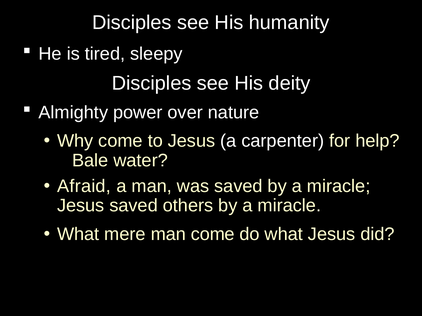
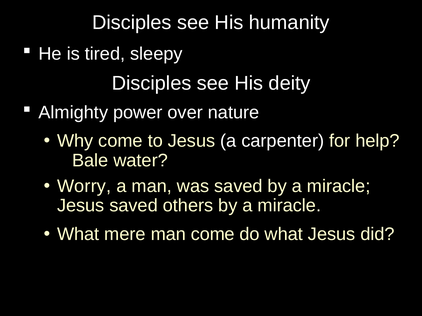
Afraid: Afraid -> Worry
